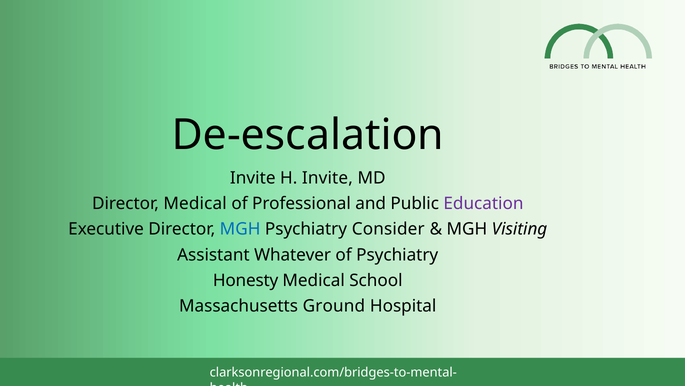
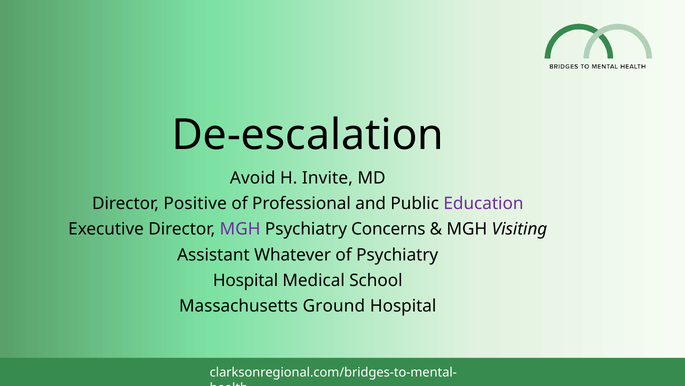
Invite at (253, 178): Invite -> Avoid
Director Medical: Medical -> Positive
MGH at (240, 229) colour: blue -> purple
Consider: Consider -> Concerns
Honesty at (246, 280): Honesty -> Hospital
